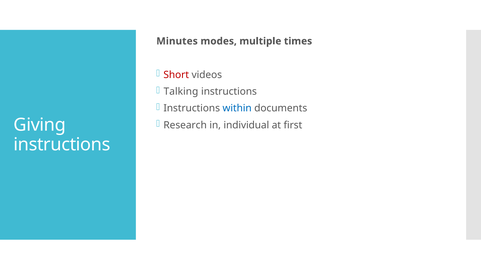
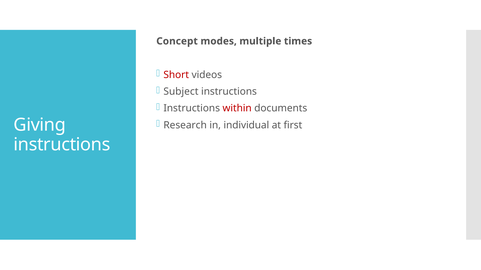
Minutes: Minutes -> Concept
Talking: Talking -> Subject
within colour: blue -> red
